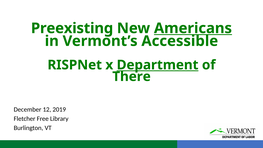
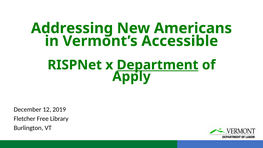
Preexisting: Preexisting -> Addressing
Americans underline: present -> none
There: There -> Apply
